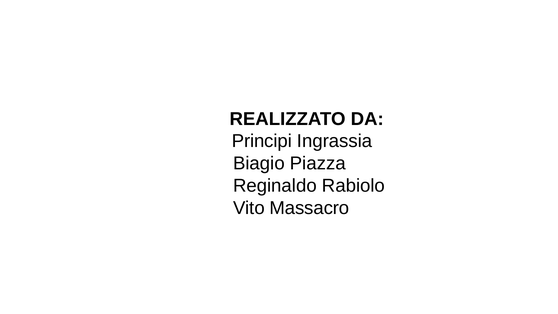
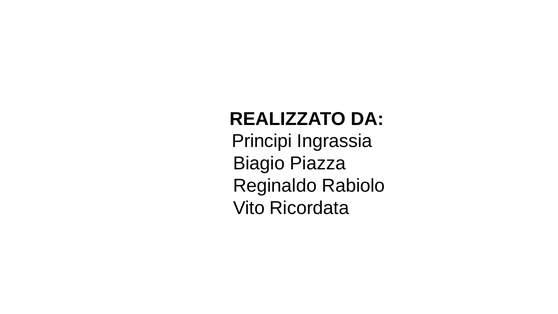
Massacro: Massacro -> Ricordata
